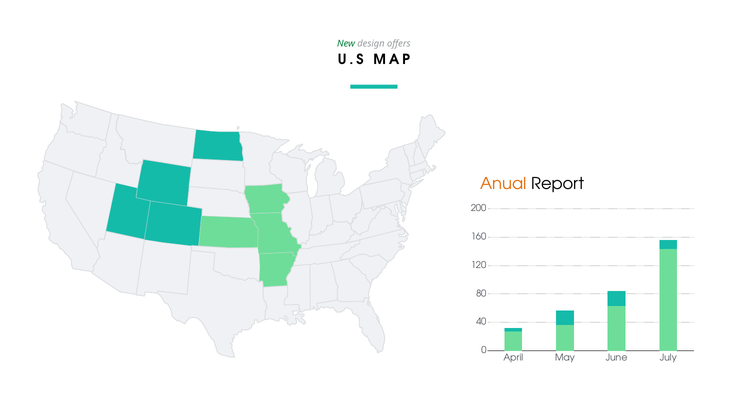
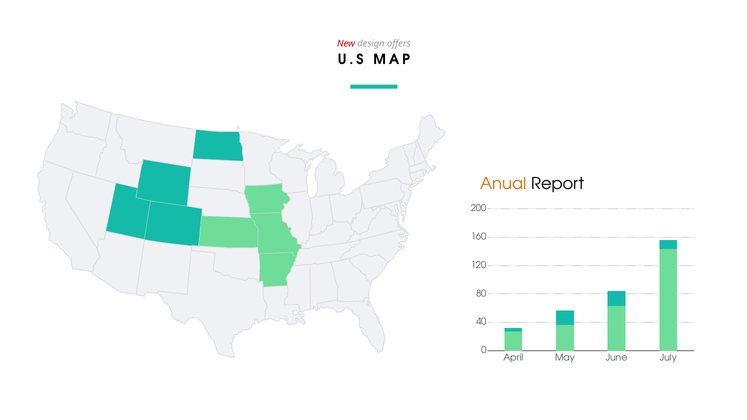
New colour: green -> red
